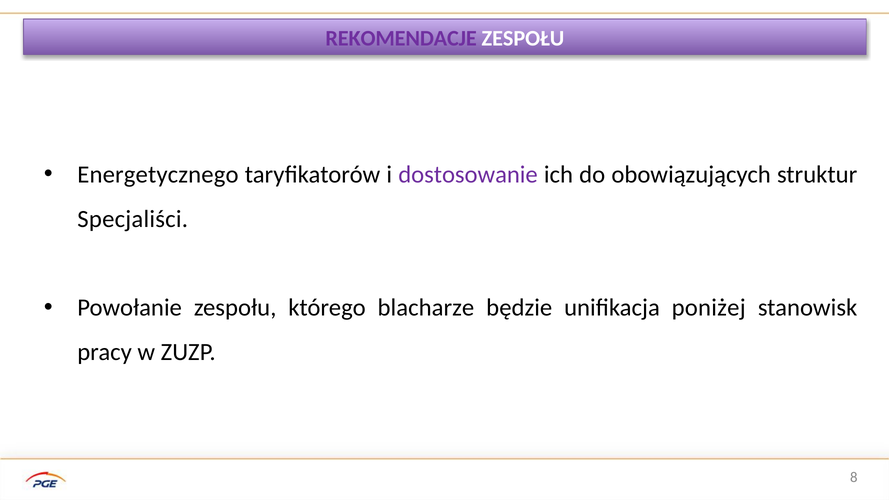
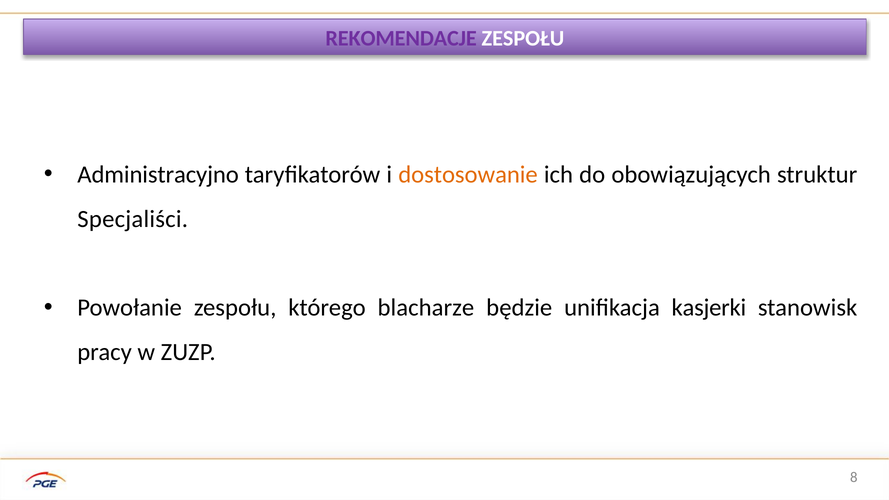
Energetycznego: Energetycznego -> Administracyjno
dostosowanie colour: purple -> orange
poniżej: poniżej -> kasjerki
